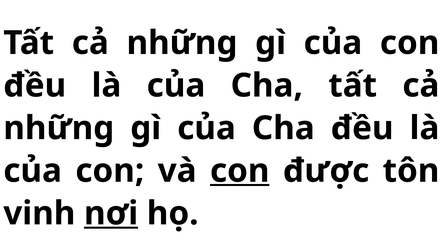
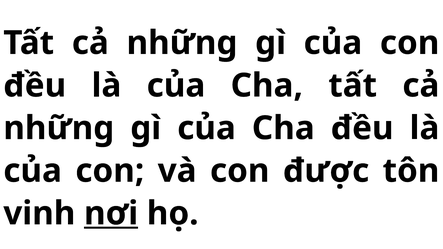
con at (240, 171) underline: present -> none
